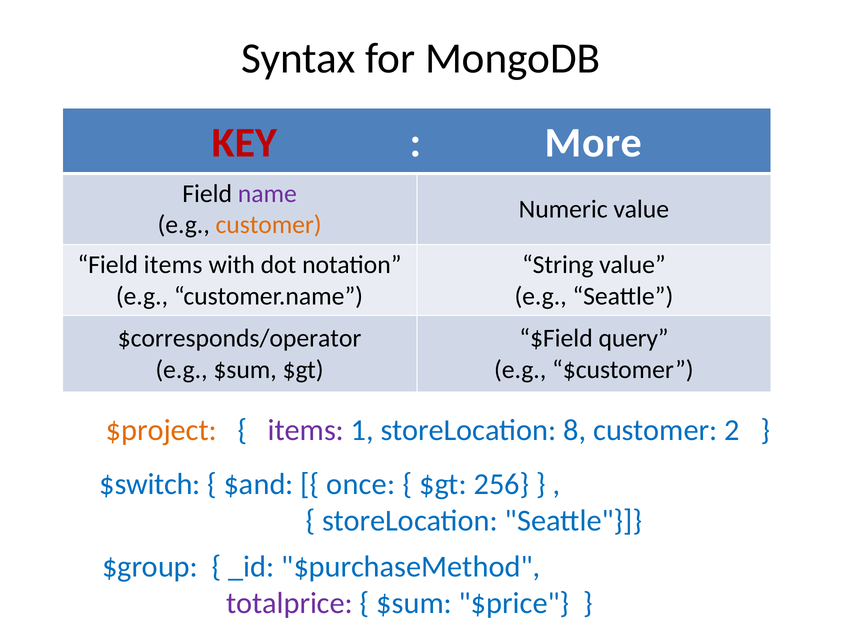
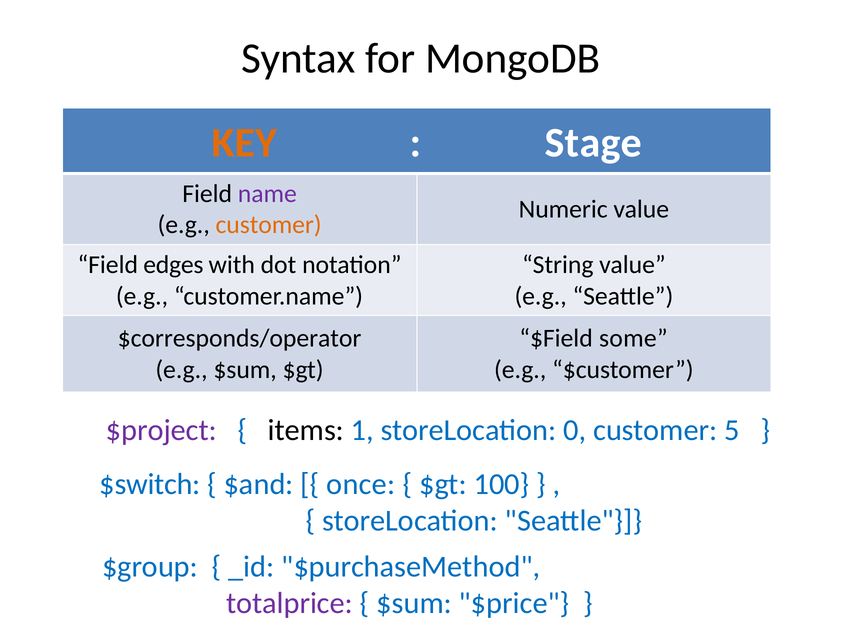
KEY colour: red -> orange
More: More -> Stage
Field items: items -> edges
query: query -> some
$project colour: orange -> purple
items at (306, 430) colour: purple -> black
8: 8 -> 0
2: 2 -> 5
256: 256 -> 100
